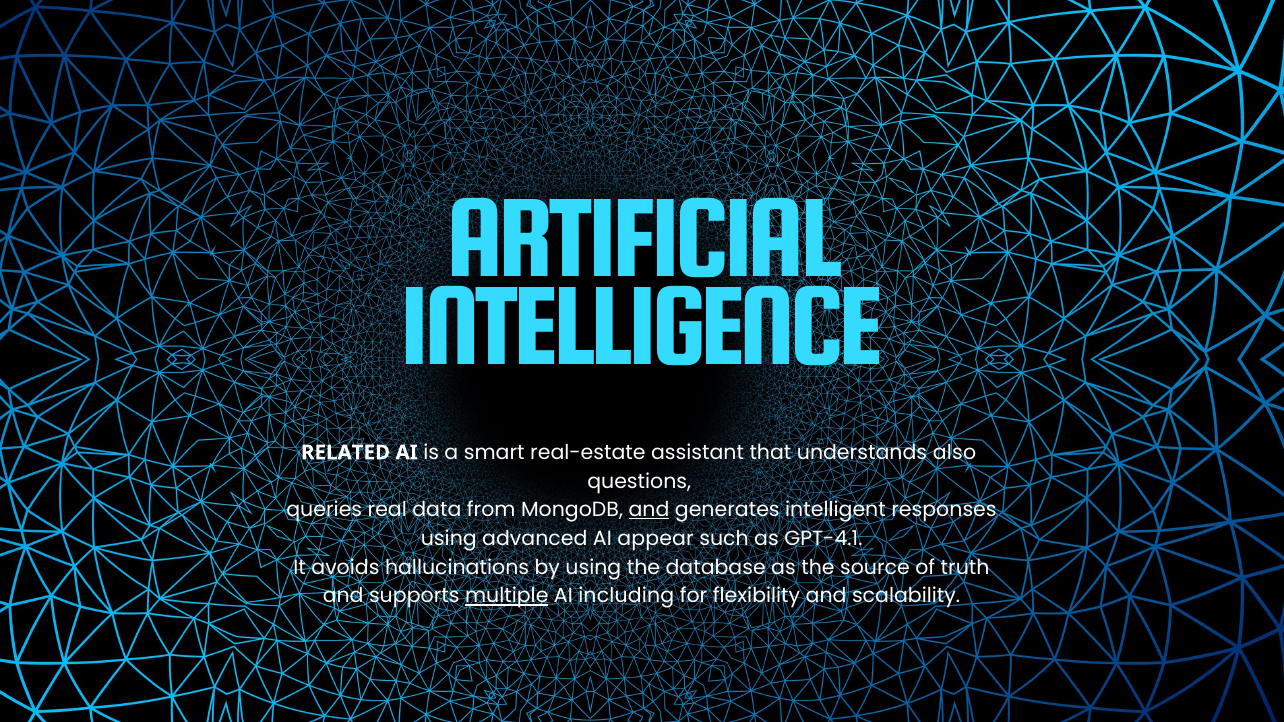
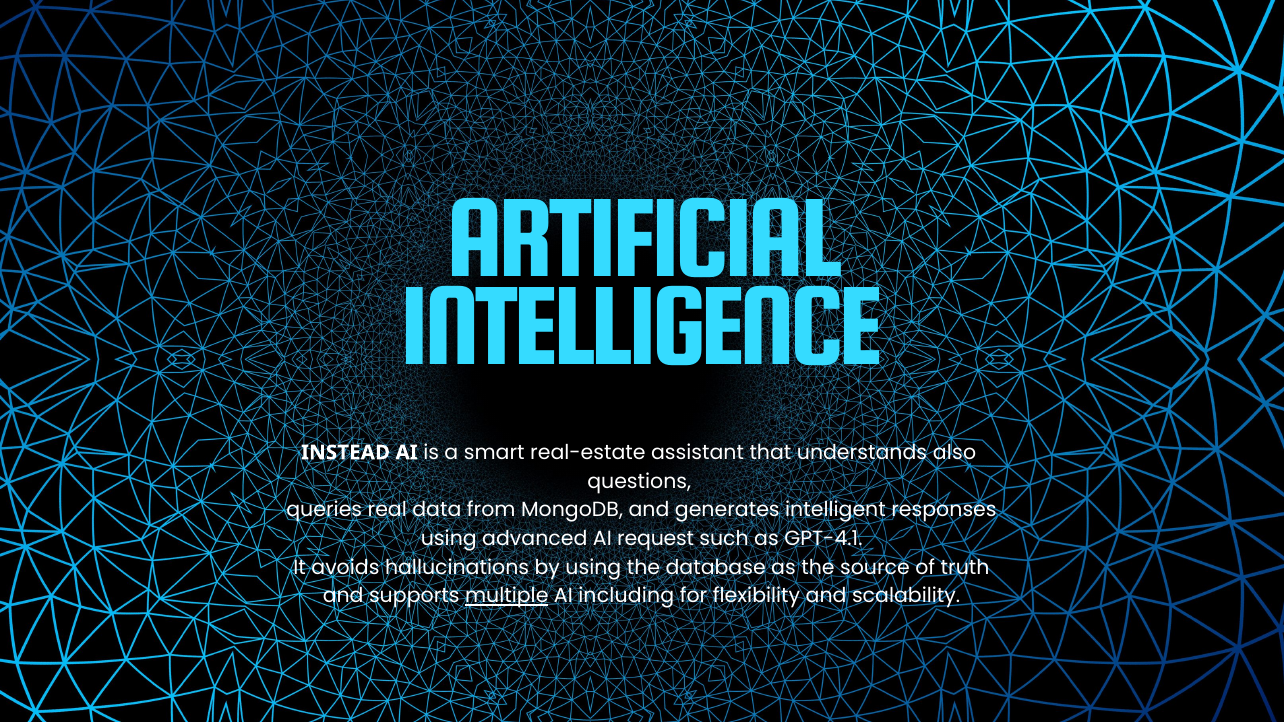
RELATED: RELATED -> INSTEAD
and at (649, 510) underline: present -> none
appear: appear -> request
